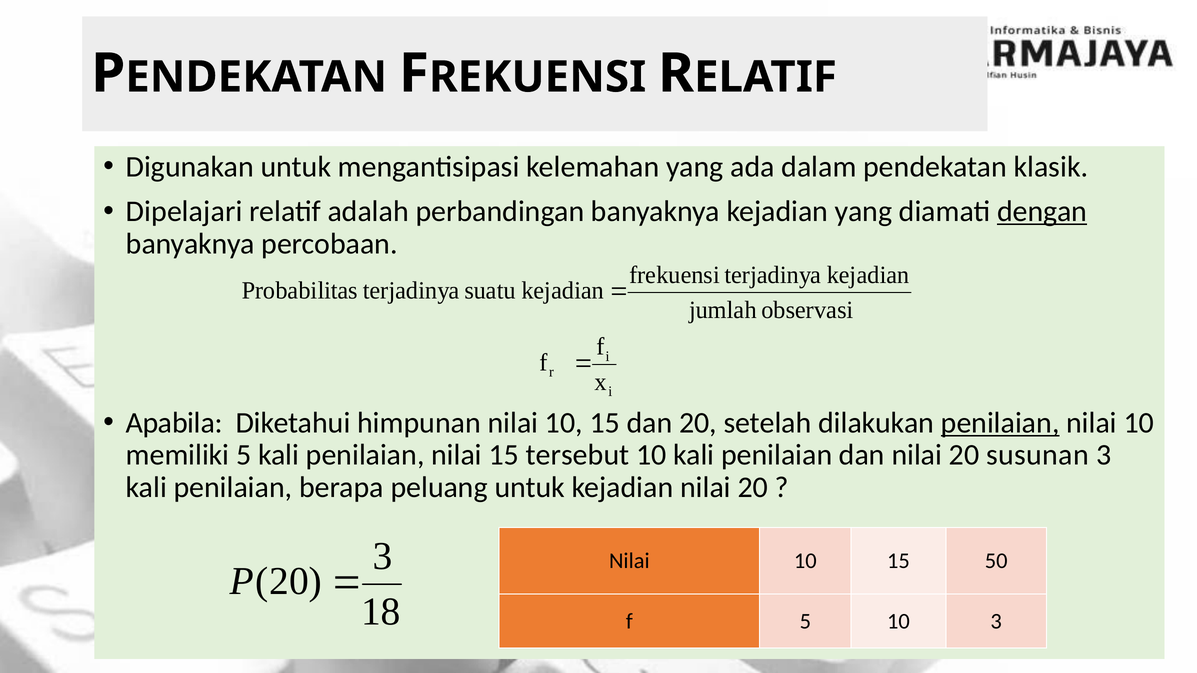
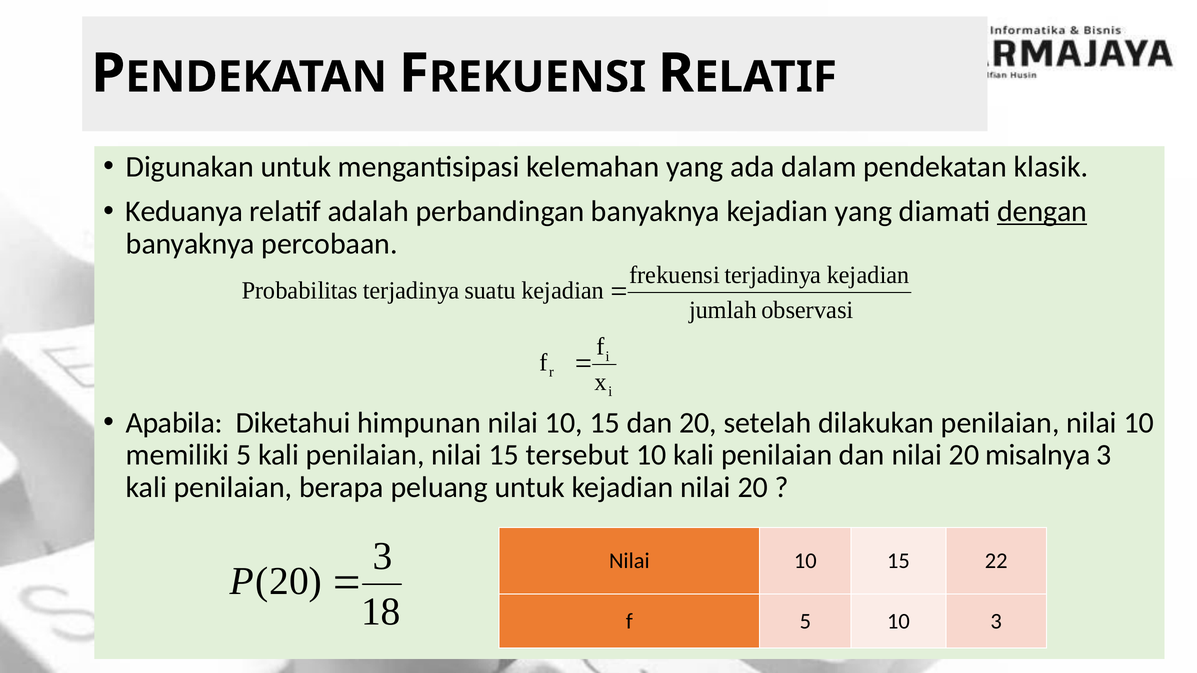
Dipelajari: Dipelajari -> Keduanya
penilaian at (1000, 423) underline: present -> none
susunan: susunan -> misalnya
50: 50 -> 22
